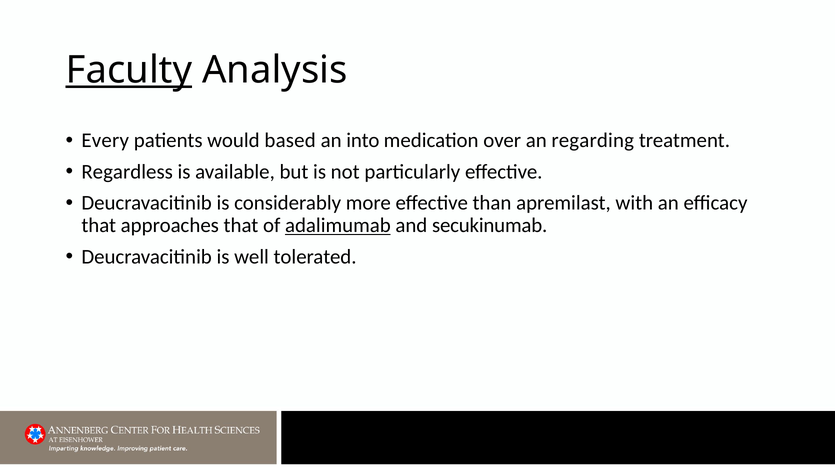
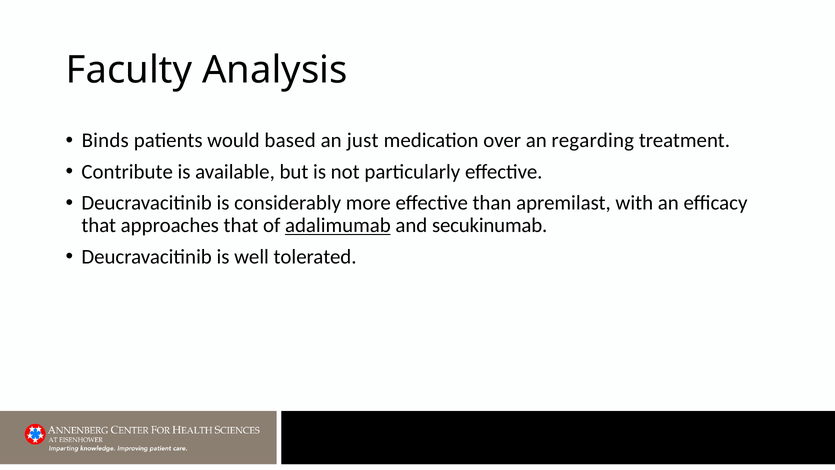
Faculty underline: present -> none
Every: Every -> Binds
into: into -> just
Regardless: Regardless -> Contribute
